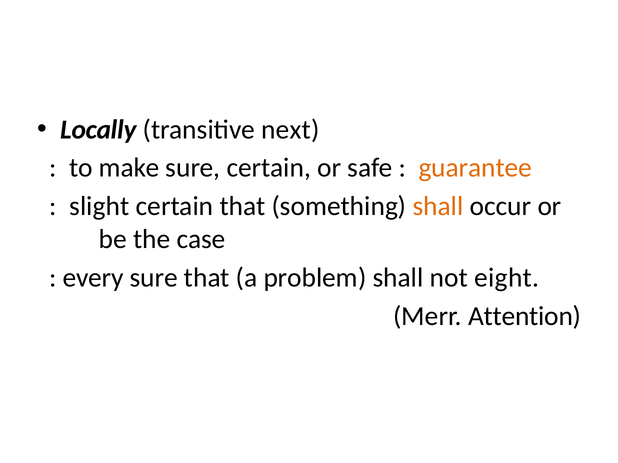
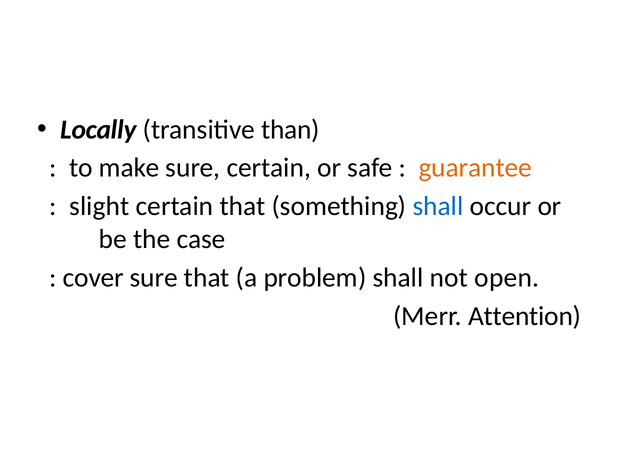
next: next -> than
shall at (438, 207) colour: orange -> blue
every: every -> cover
eight: eight -> open
